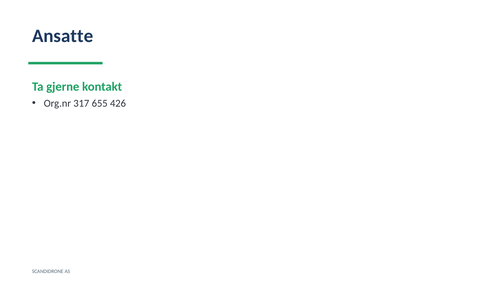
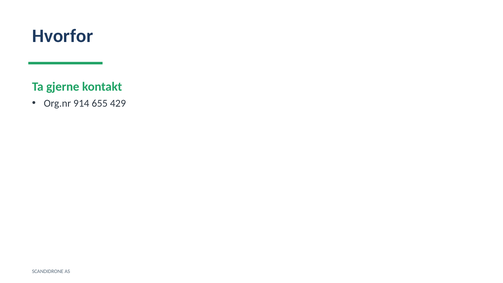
Ansatte: Ansatte -> Hvorfor
317: 317 -> 914
426: 426 -> 429
